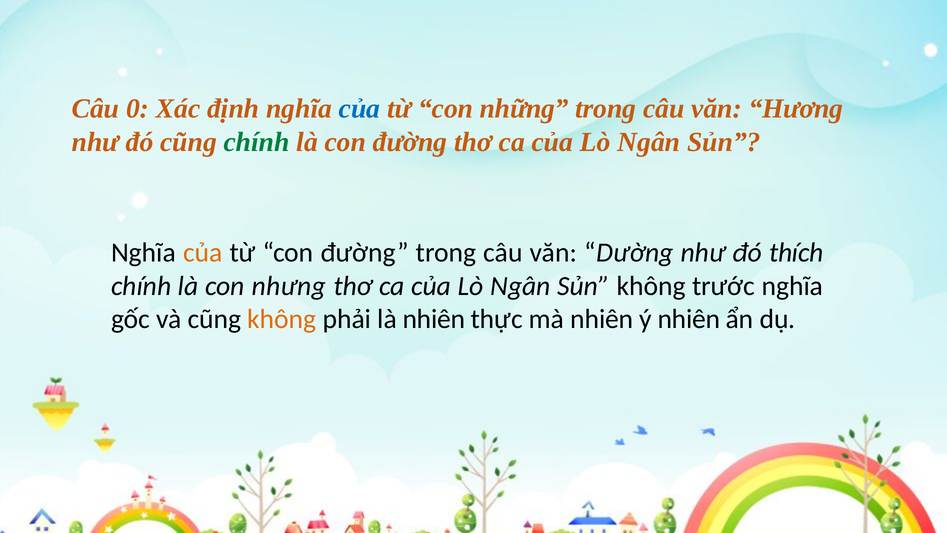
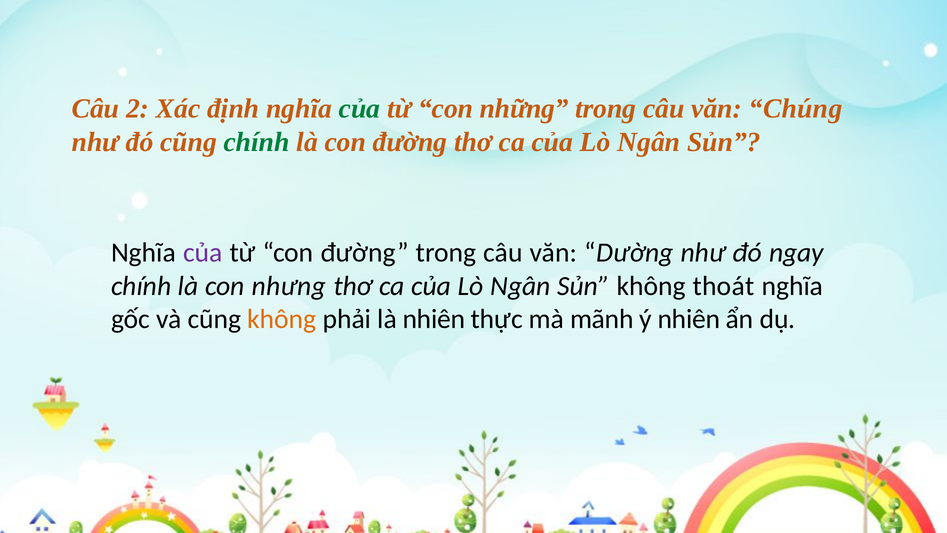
0: 0 -> 2
của at (360, 109) colour: blue -> green
Hương: Hương -> Chúng
của at (203, 253) colour: orange -> purple
thích: thích -> ngay
trước: trước -> thoát
mà nhiên: nhiên -> mãnh
